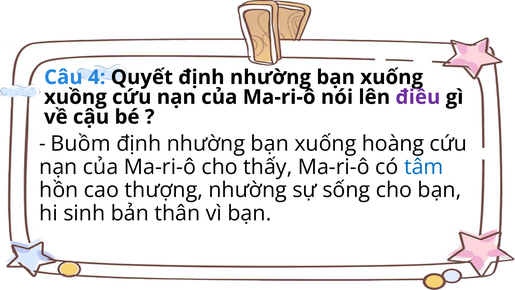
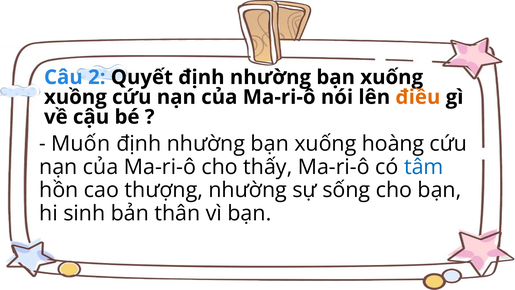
4: 4 -> 2
điều colour: purple -> orange
Buồm: Buồm -> Muốn
